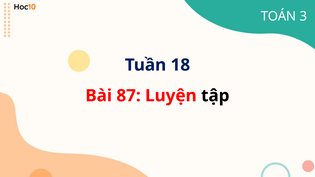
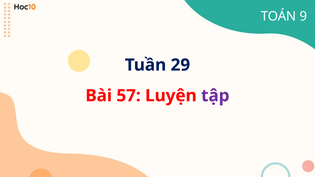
3: 3 -> 9
18: 18 -> 29
87: 87 -> 57
tập colour: black -> purple
